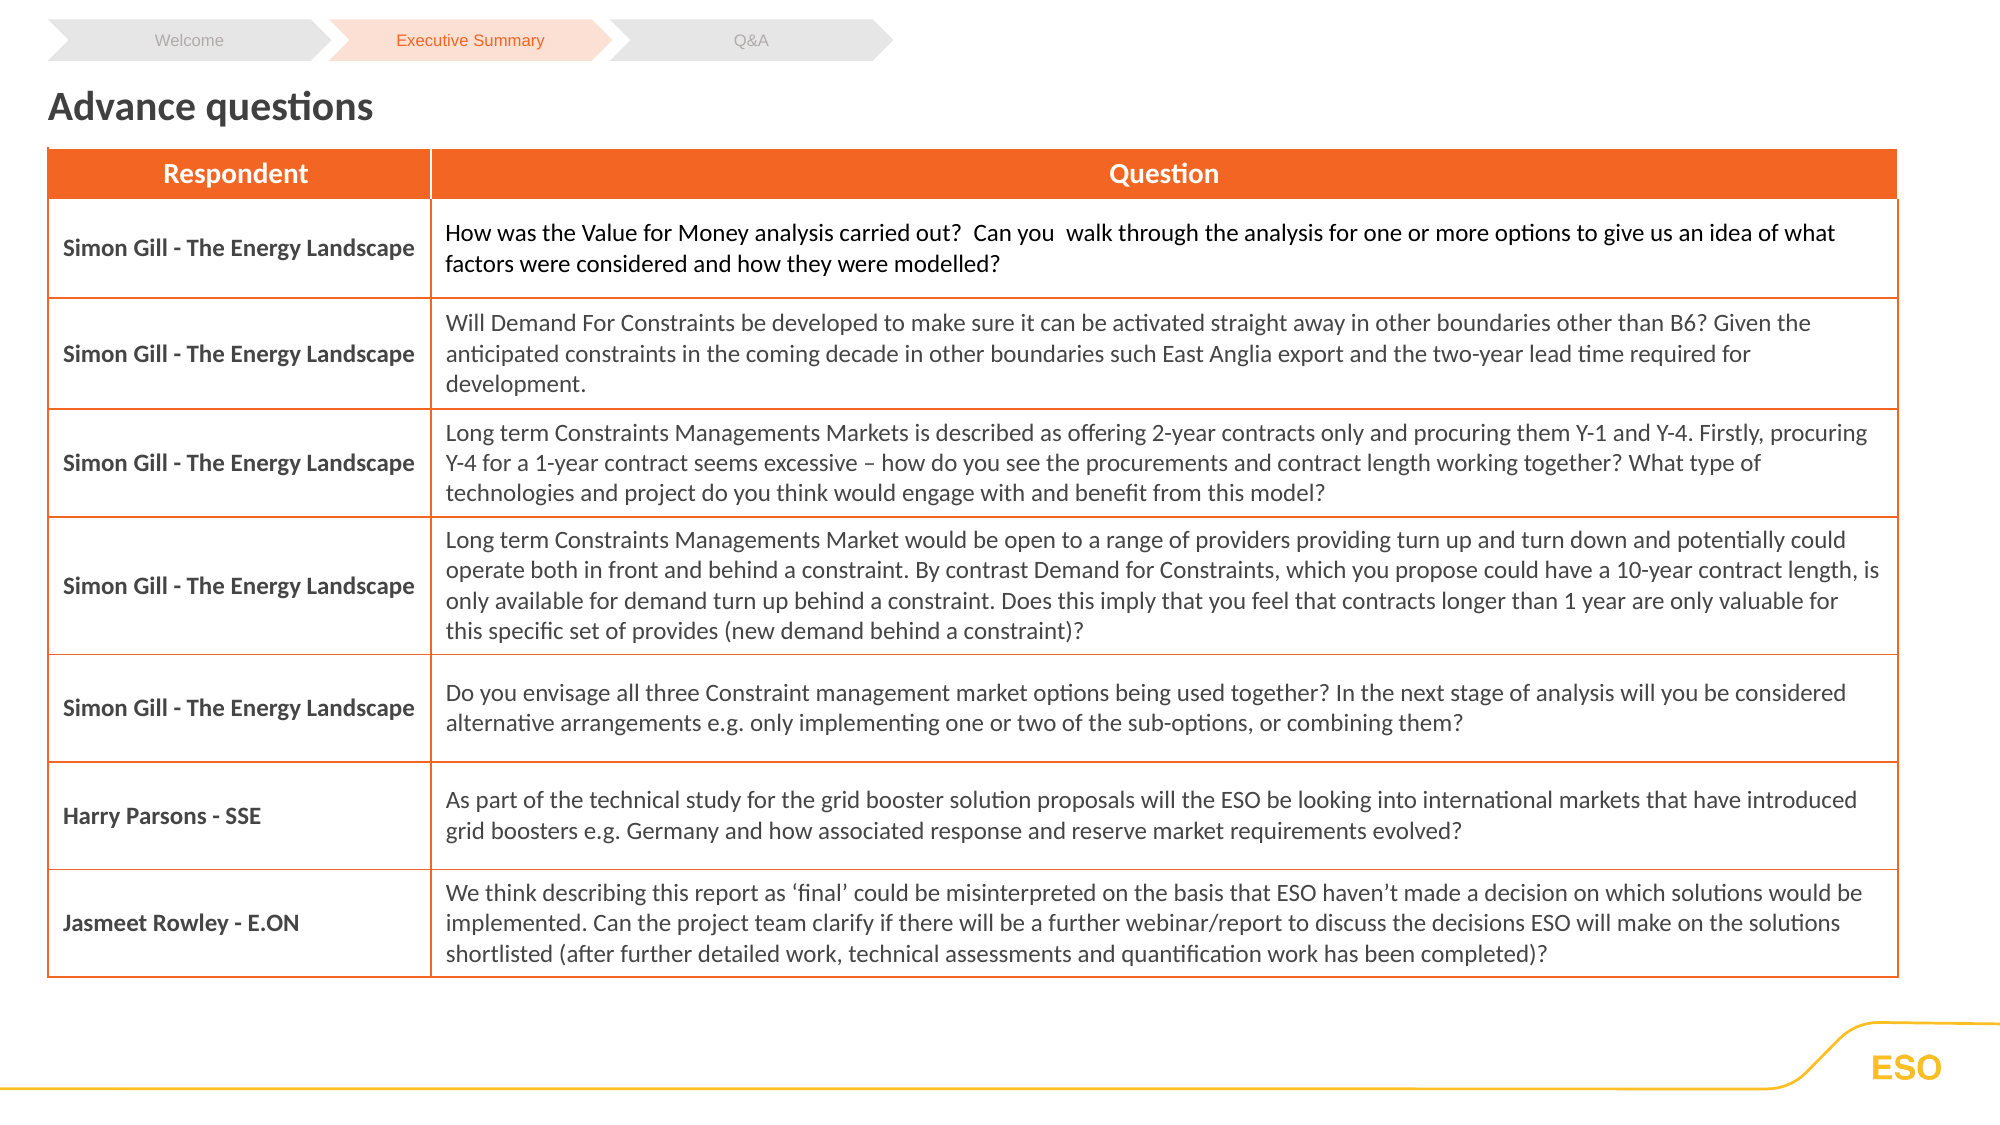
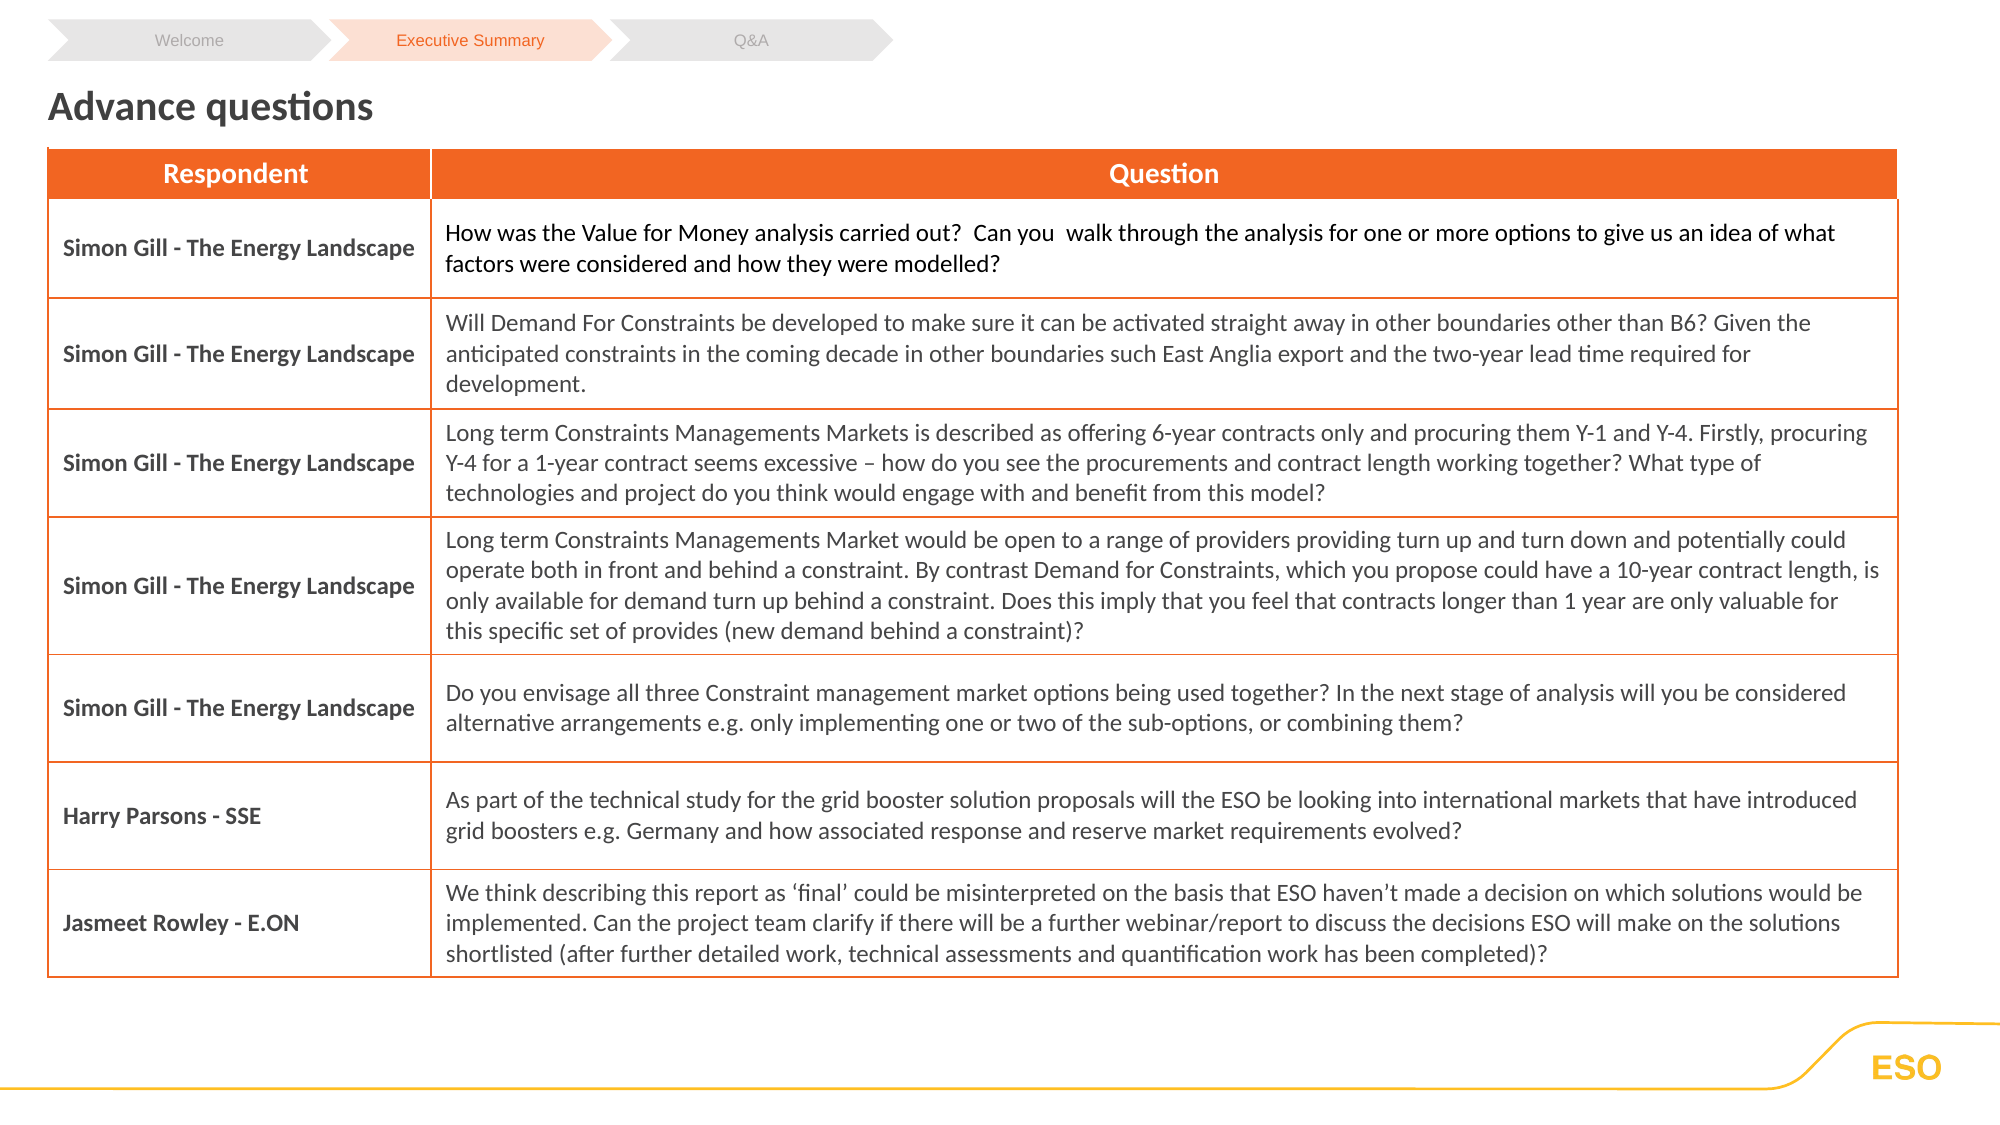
2-year: 2-year -> 6-year
